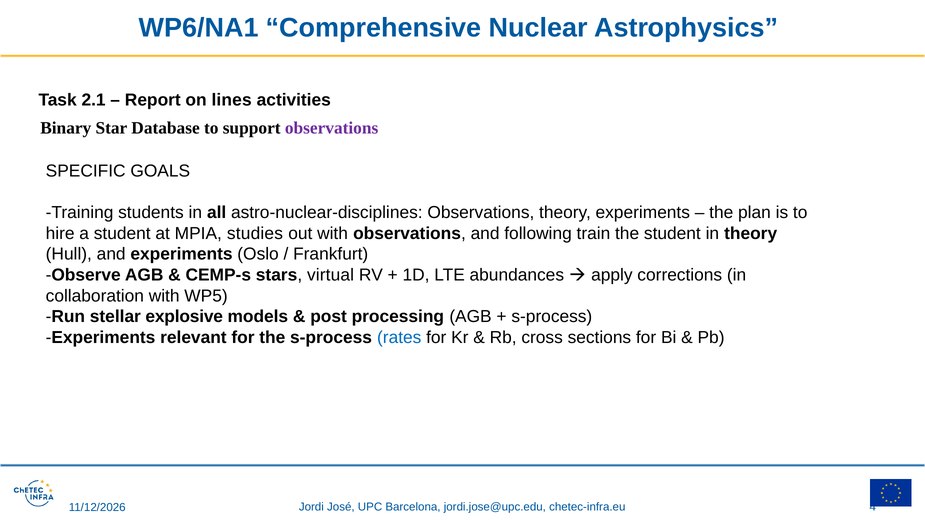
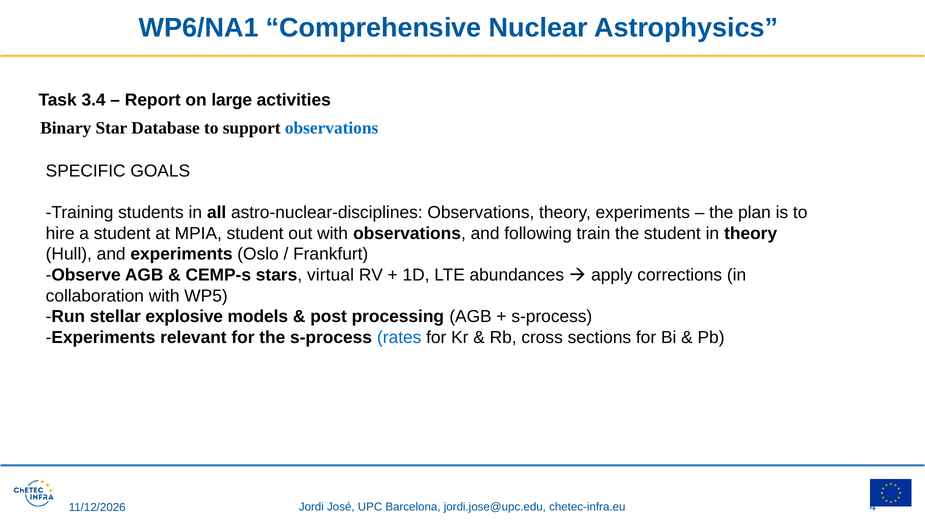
2.1: 2.1 -> 3.4
lines: lines -> large
observations at (332, 128) colour: purple -> blue
MPIA studies: studies -> student
